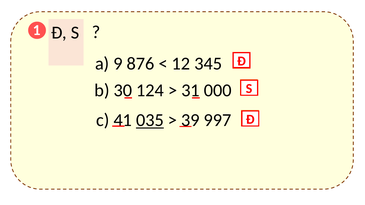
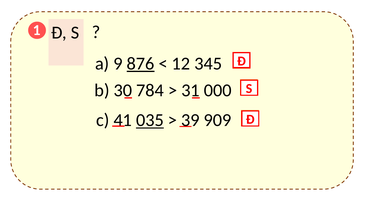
876 underline: none -> present
124: 124 -> 784
997: 997 -> 909
